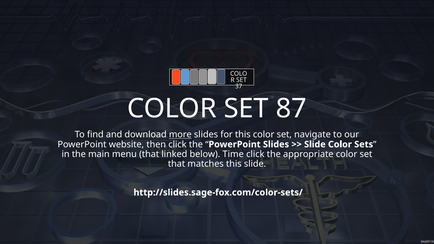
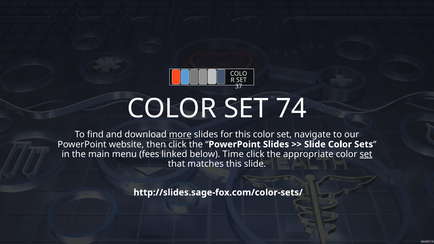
87: 87 -> 74
menu that: that -> fees
set at (366, 154) underline: none -> present
